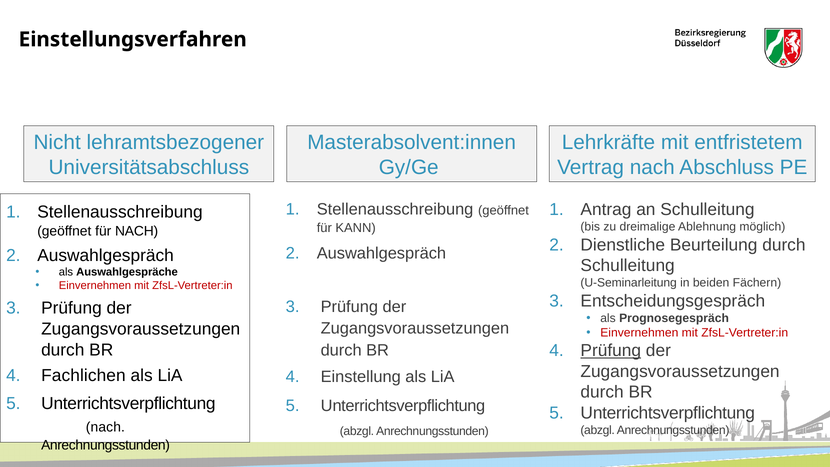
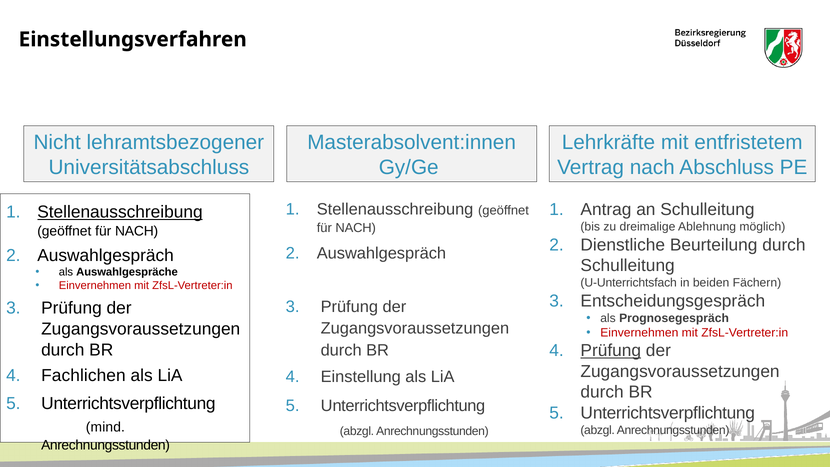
Stellenausschreibung at (120, 212) underline: none -> present
KANN at (356, 228): KANN -> NACH
U-Seminarleitung: U-Seminarleitung -> U-Unterrichtsfach
nach at (105, 427): nach -> mind
